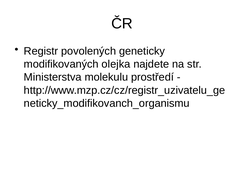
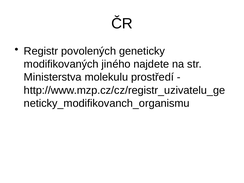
olejka: olejka -> jiného
